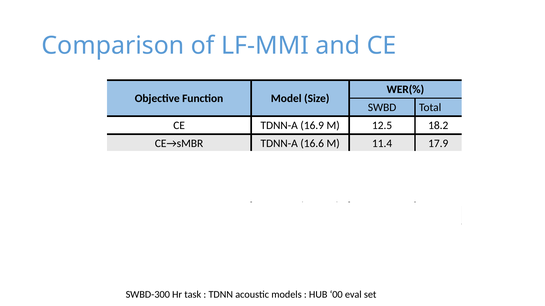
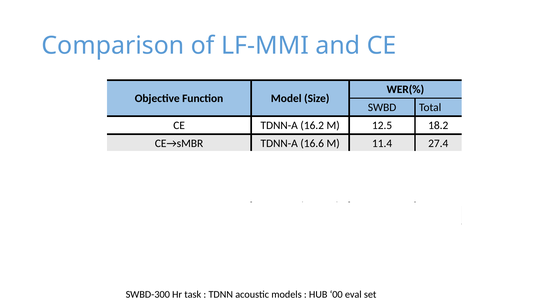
16.9: 16.9 -> 16.2
17.9: 17.9 -> 27.4
